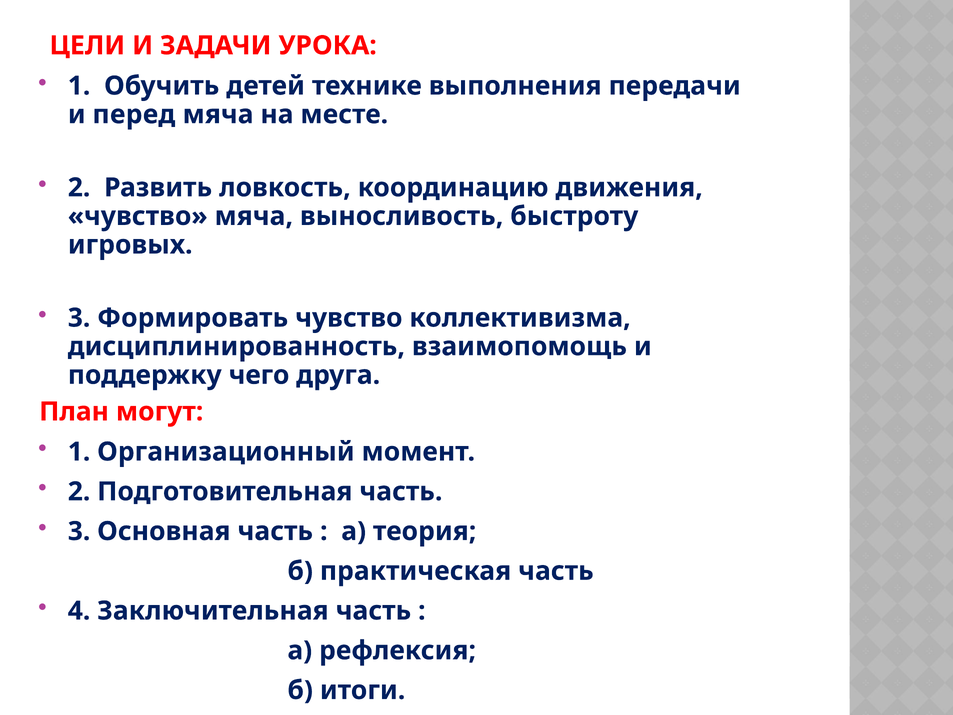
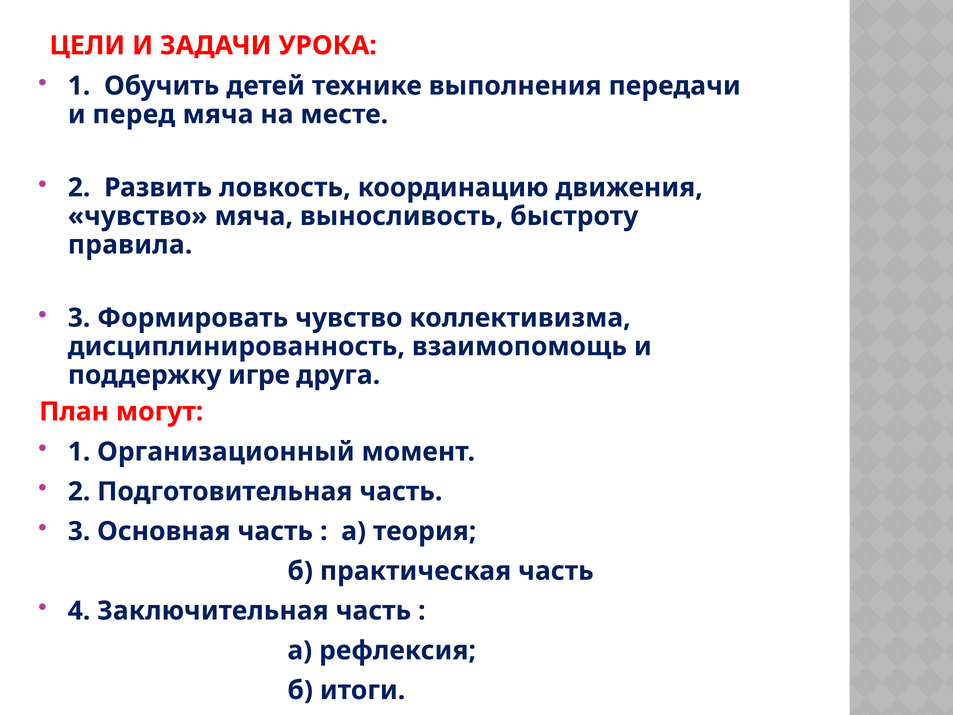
игровых: игровых -> правила
чего: чего -> игре
